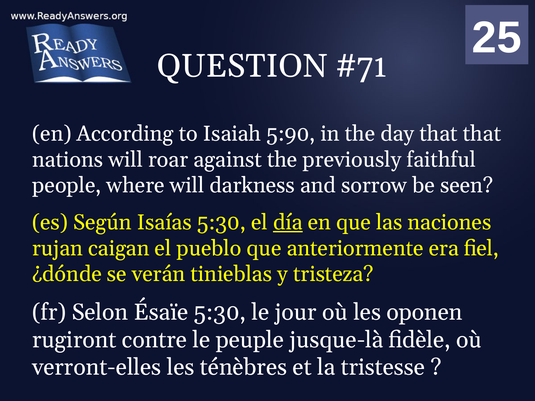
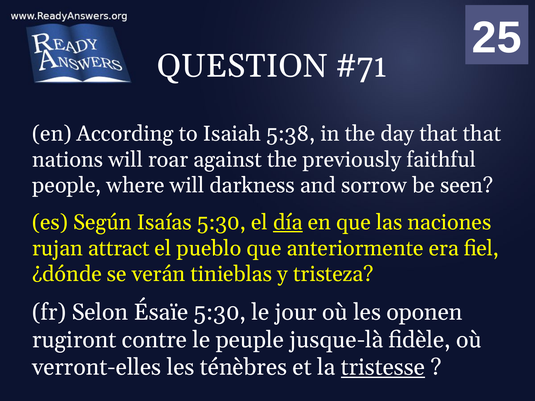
5:90: 5:90 -> 5:38
caigan: caigan -> attract
tristesse underline: none -> present
